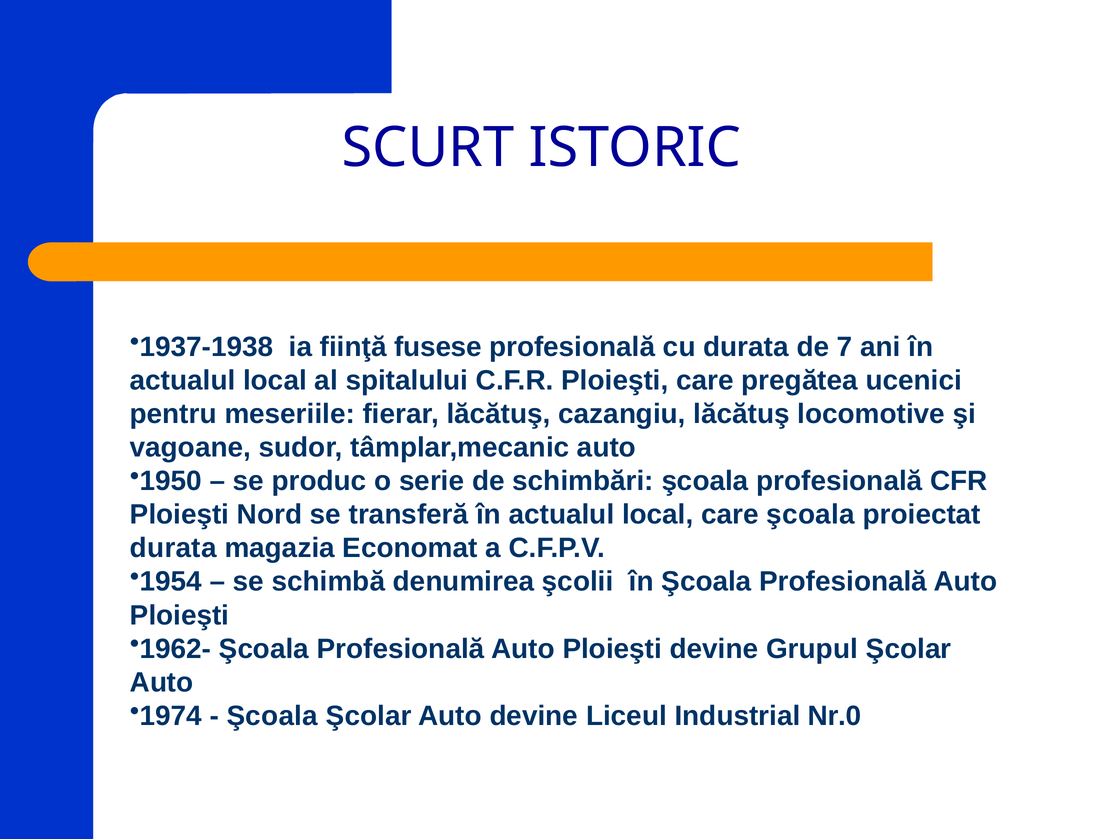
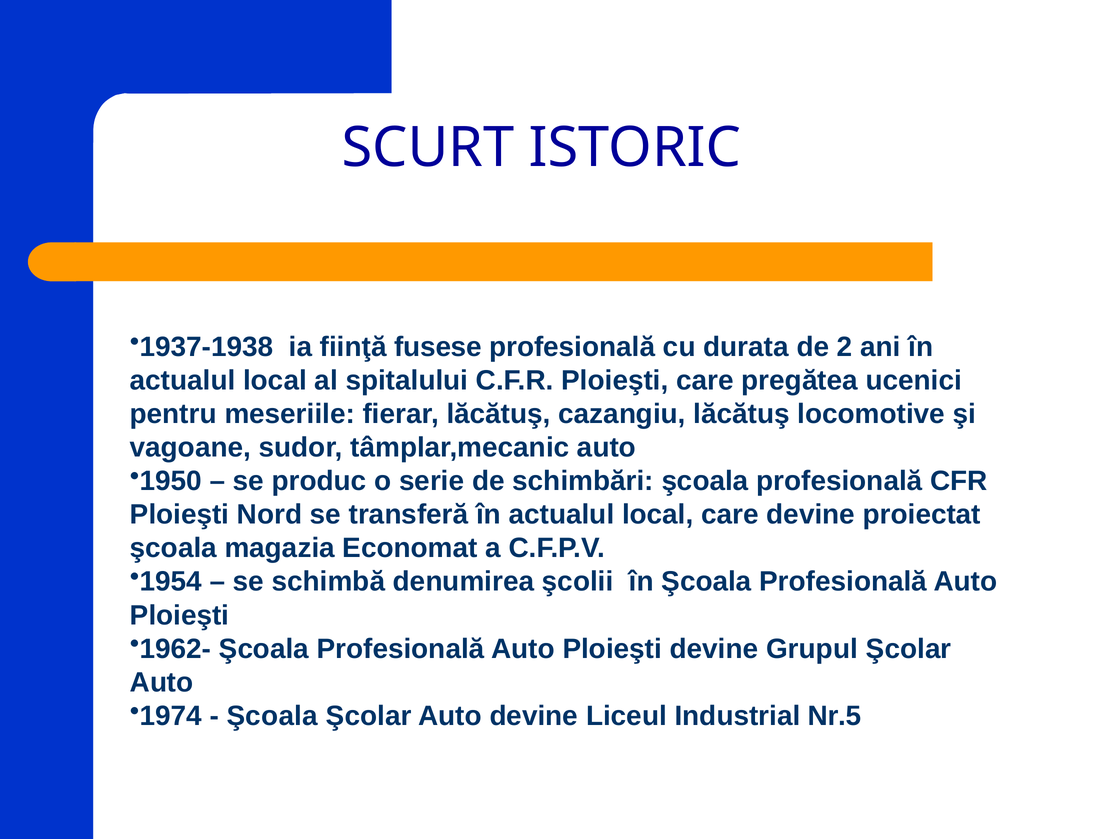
7: 7 -> 2
care şcoala: şcoala -> devine
durata at (173, 548): durata -> şcoala
Nr.0: Nr.0 -> Nr.5
